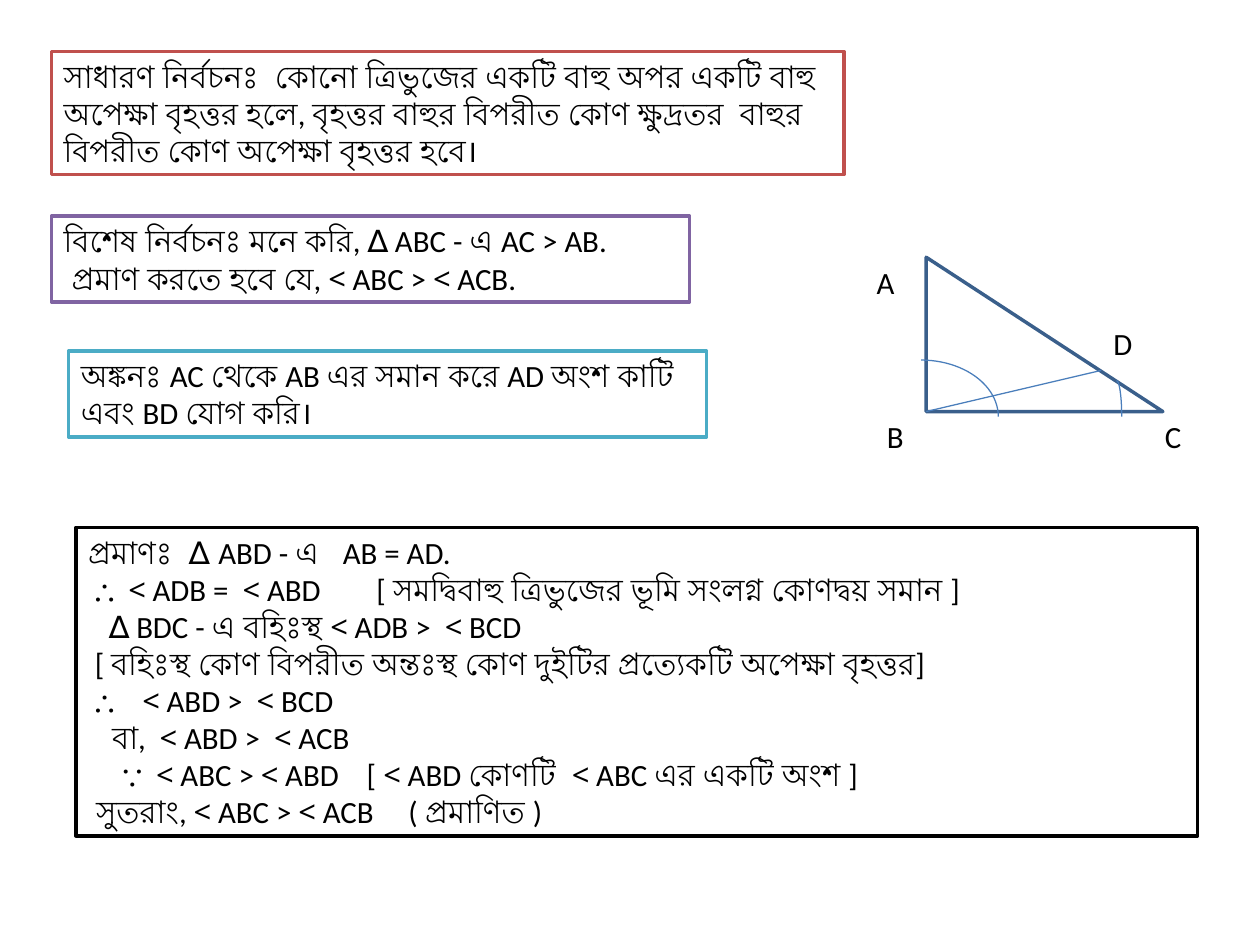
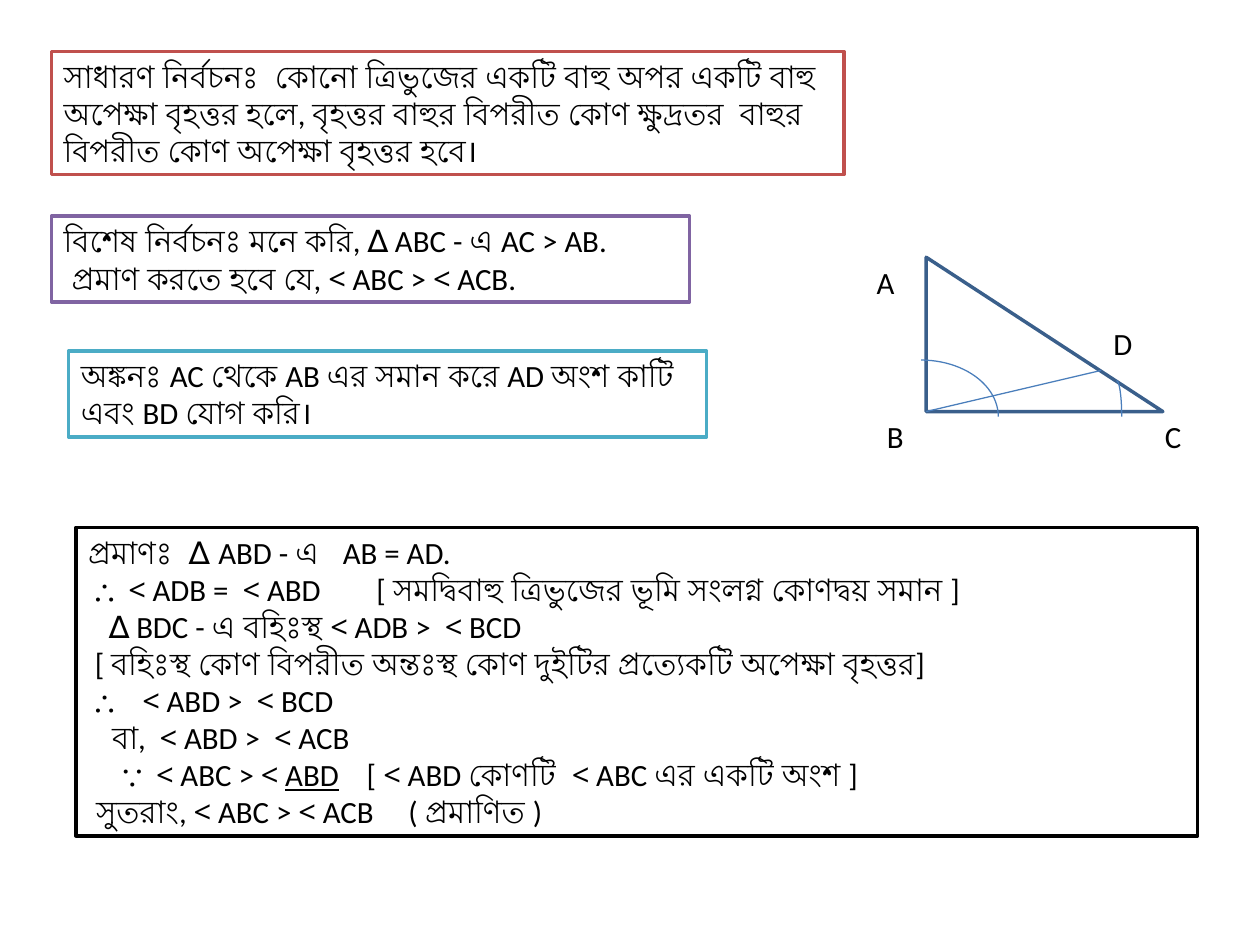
ABD at (312, 777) underline: none -> present
